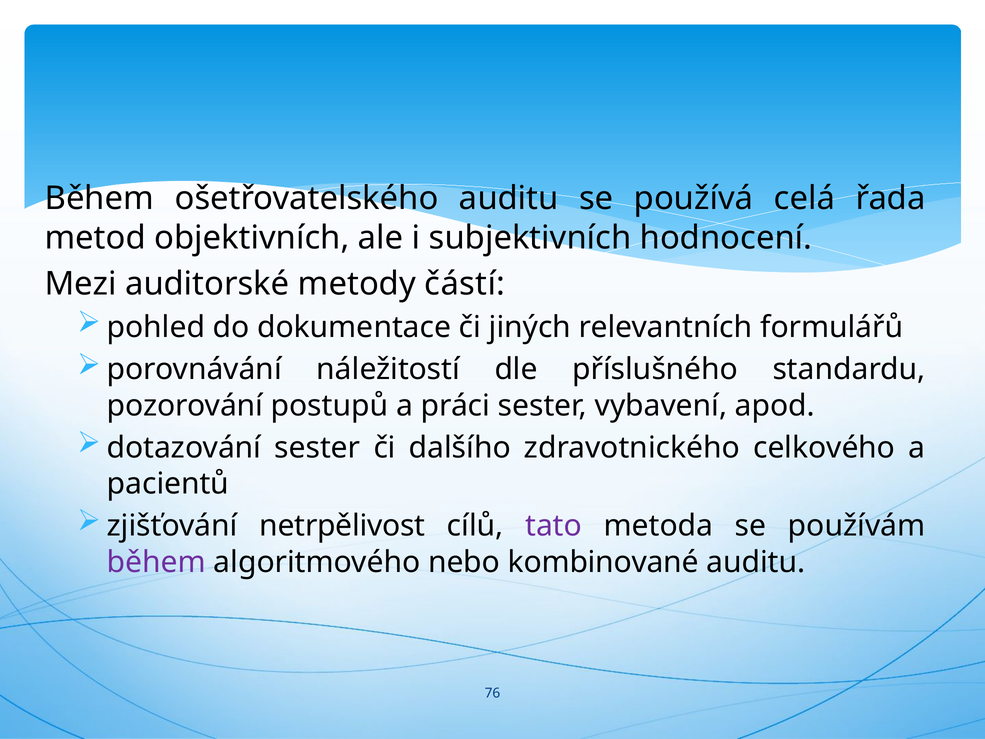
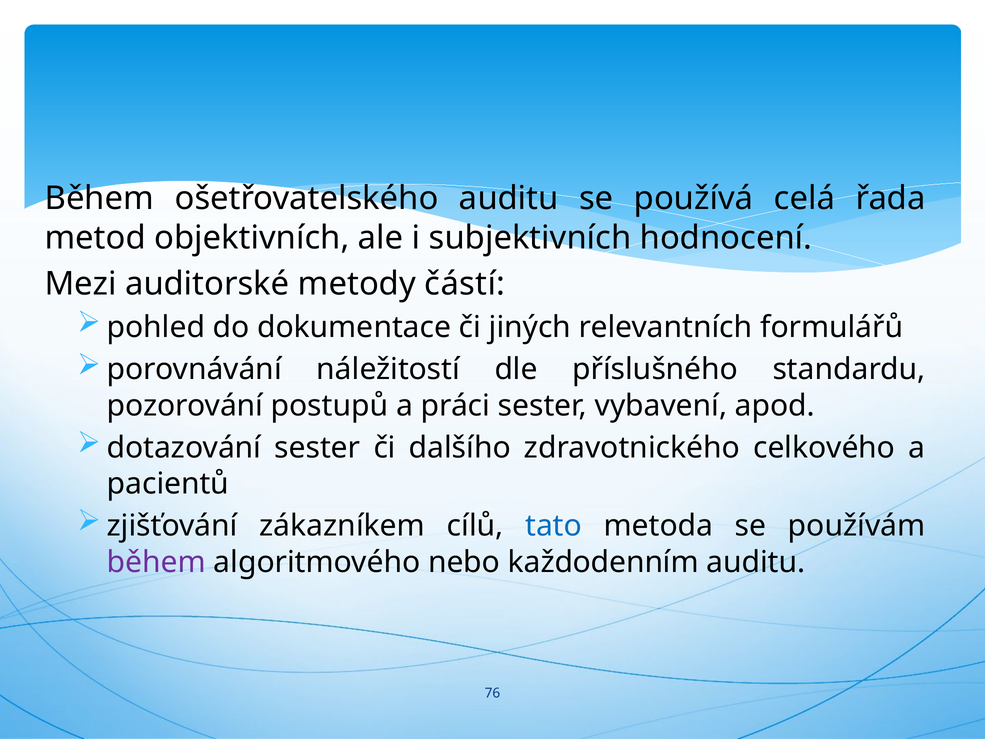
netrpělivost: netrpělivost -> zákazníkem
tato colour: purple -> blue
kombinované: kombinované -> každodenním
